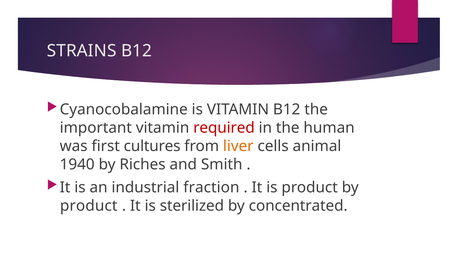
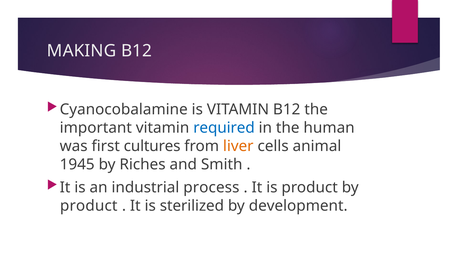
STRAINS: STRAINS -> MAKING
required colour: red -> blue
1940: 1940 -> 1945
fraction: fraction -> process
concentrated: concentrated -> development
